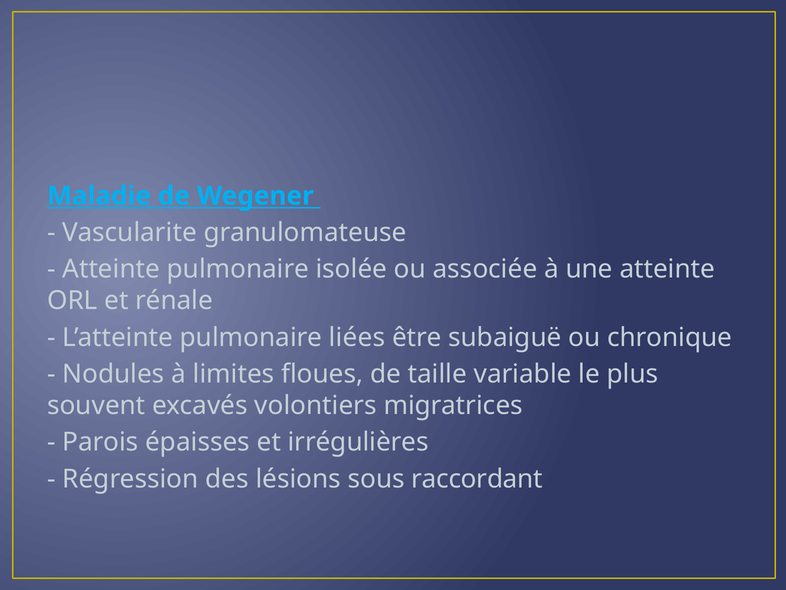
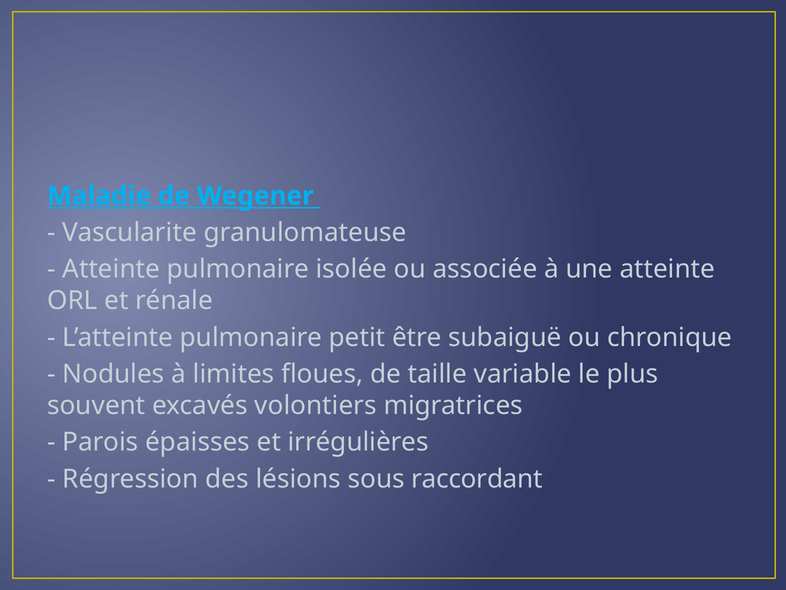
liées: liées -> petit
